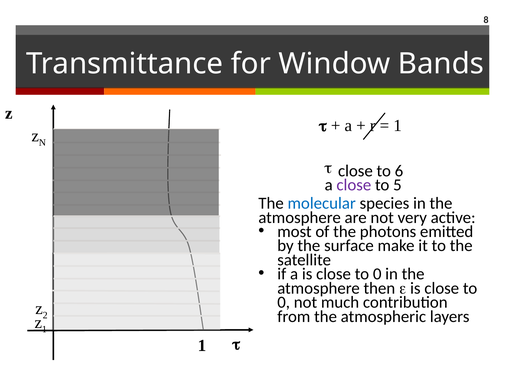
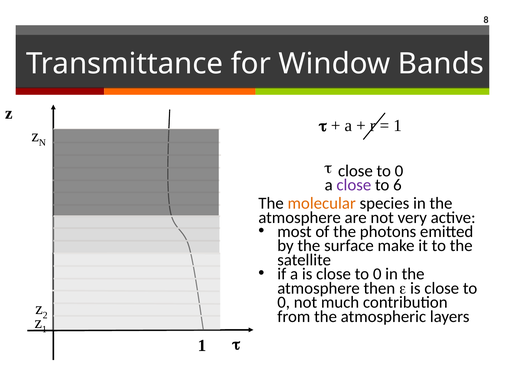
6 at (399, 171): 6 -> 0
5: 5 -> 6
molecular colour: blue -> orange
